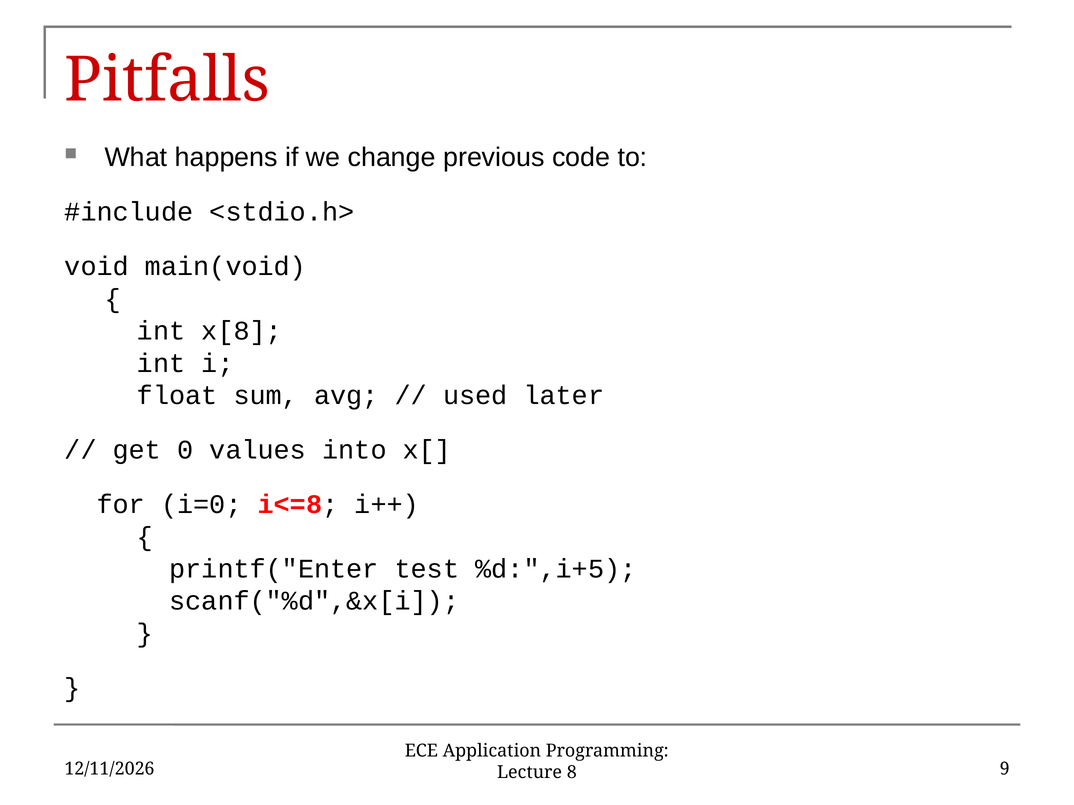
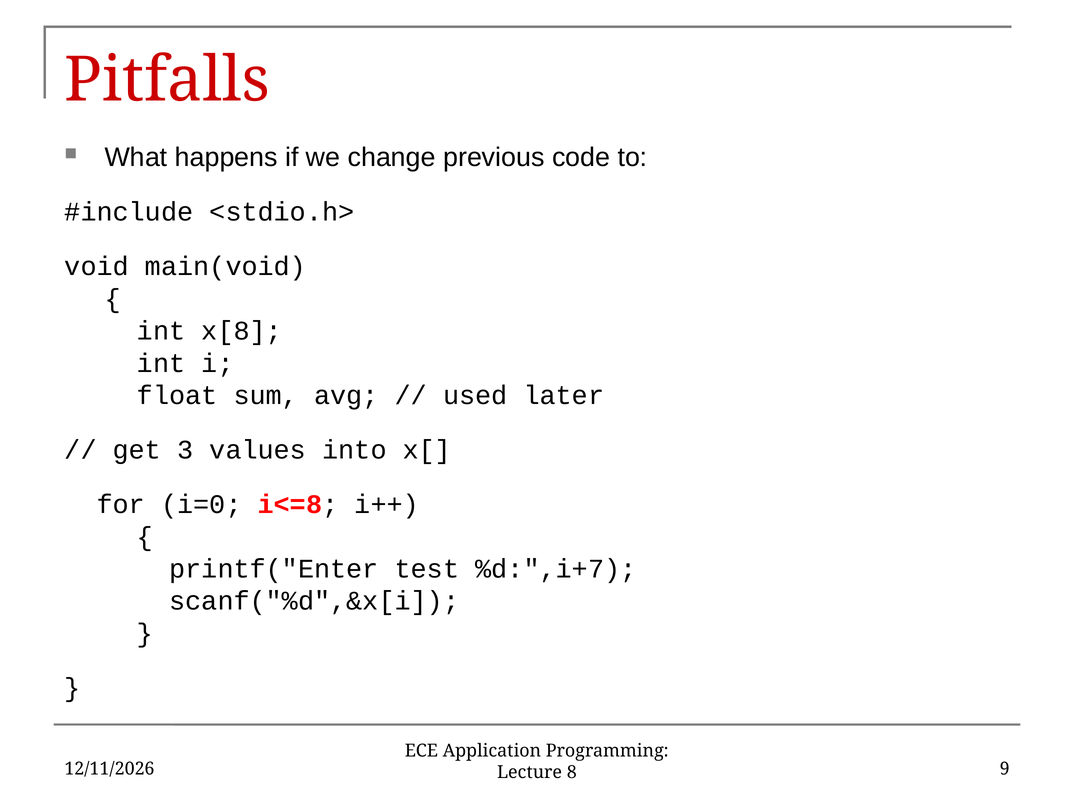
0: 0 -> 3
%d:",i+5: %d:",i+5 -> %d:",i+7
